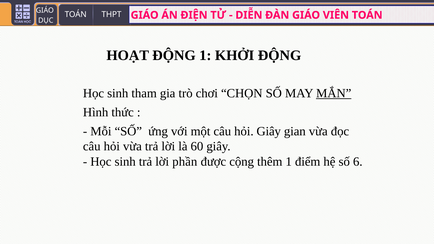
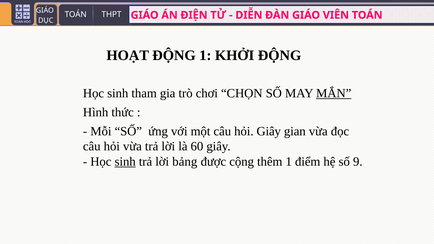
sinh at (125, 162) underline: none -> present
phần: phần -> bảng
6: 6 -> 9
